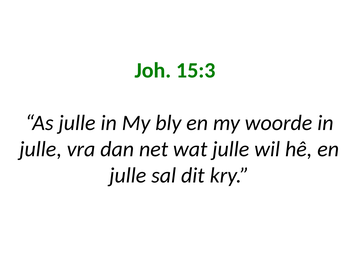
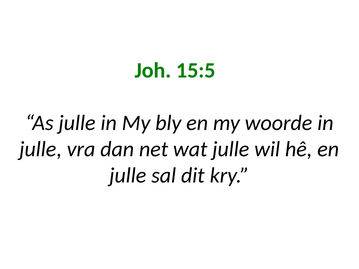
15:3: 15:3 -> 15:5
